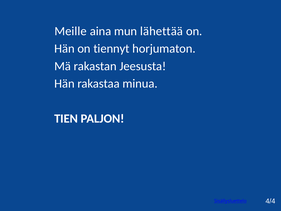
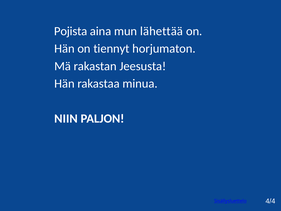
Meille: Meille -> Pojista
TIEN: TIEN -> NIIN
